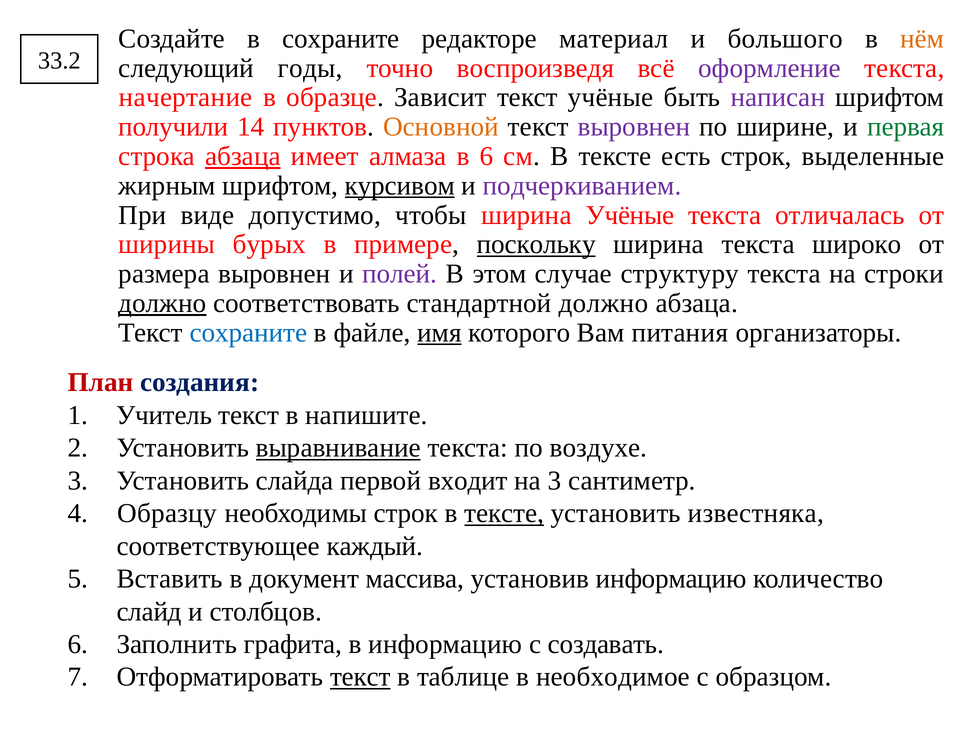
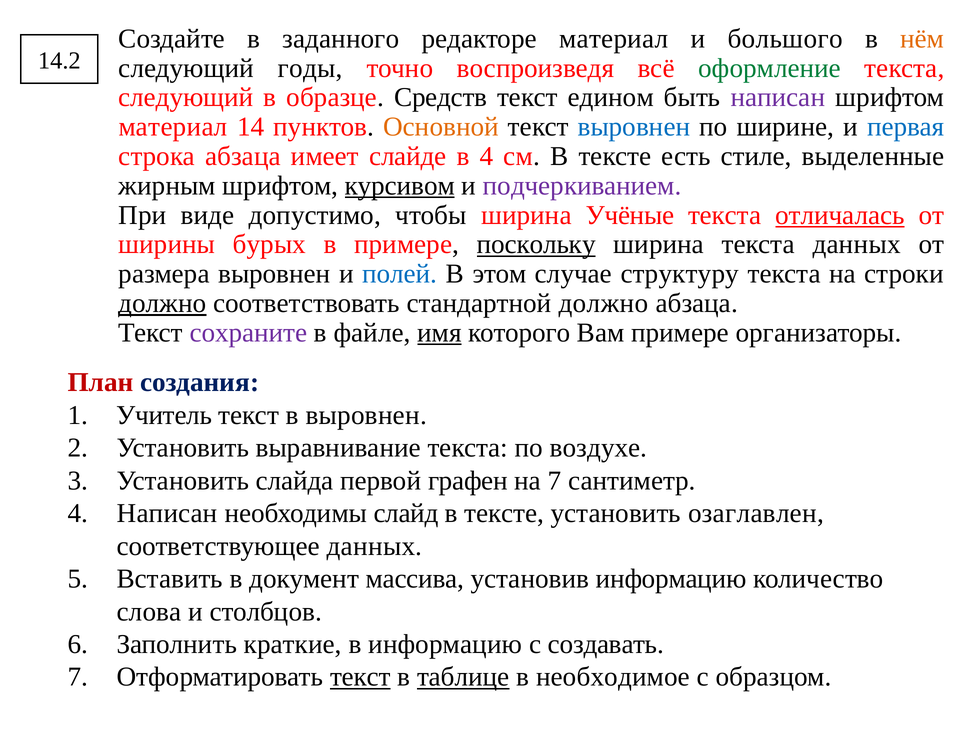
в сохраните: сохраните -> заданного
33.2: 33.2 -> 14.2
оформление colour: purple -> green
начертание at (186, 97): начертание -> следующий
Зависит: Зависит -> Средств
текст учёные: учёные -> едином
получили at (173, 127): получили -> материал
выровнен at (634, 127) colour: purple -> blue
первая colour: green -> blue
абзаца at (243, 156) underline: present -> none
алмаза: алмаза -> слайде
в 6: 6 -> 4
есть строк: строк -> стиле
отличалась underline: none -> present
текста широко: широко -> данных
полей colour: purple -> blue
сохраните at (248, 333) colour: blue -> purple
Вам питания: питания -> примере
в напишите: напишите -> выровнен
выравнивание underline: present -> none
входит: входит -> графен
на 3: 3 -> 7
Образцу at (167, 513): Образцу -> Написан
необходимы строк: строк -> слайд
тексте at (504, 513) underline: present -> none
известняка: известняка -> озаглавлен
соответствующее каждый: каждый -> данных
слайд: слайд -> слова
графита: графита -> краткие
таблице underline: none -> present
